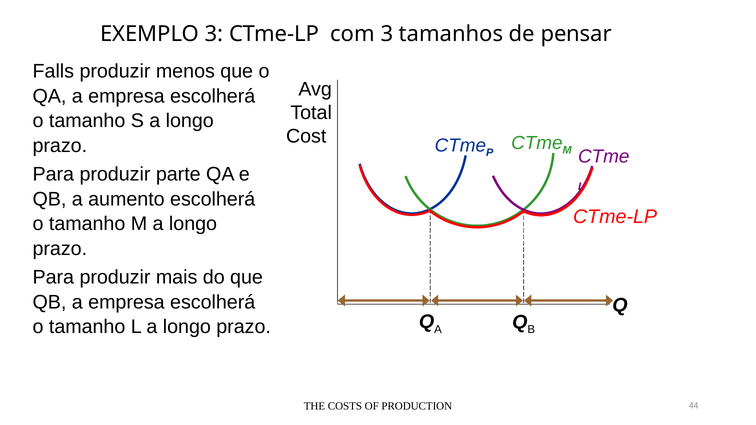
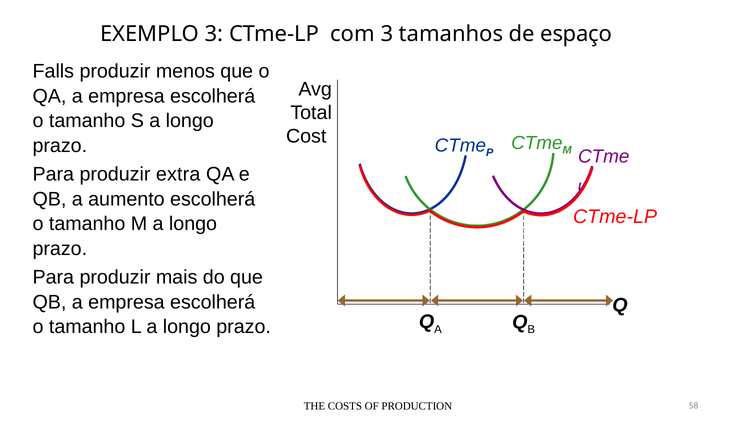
pensar: pensar -> espaço
parte: parte -> extra
44: 44 -> 58
